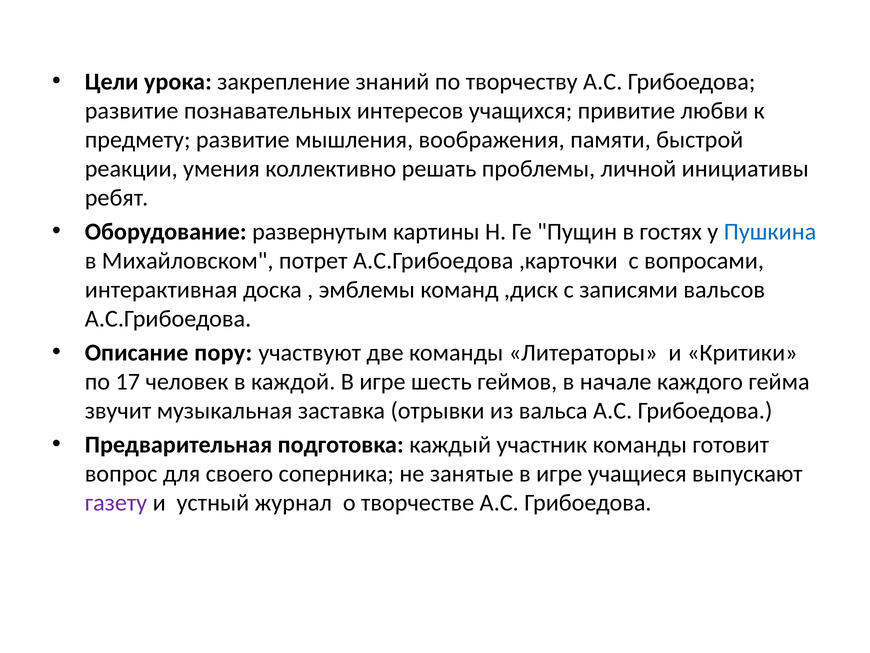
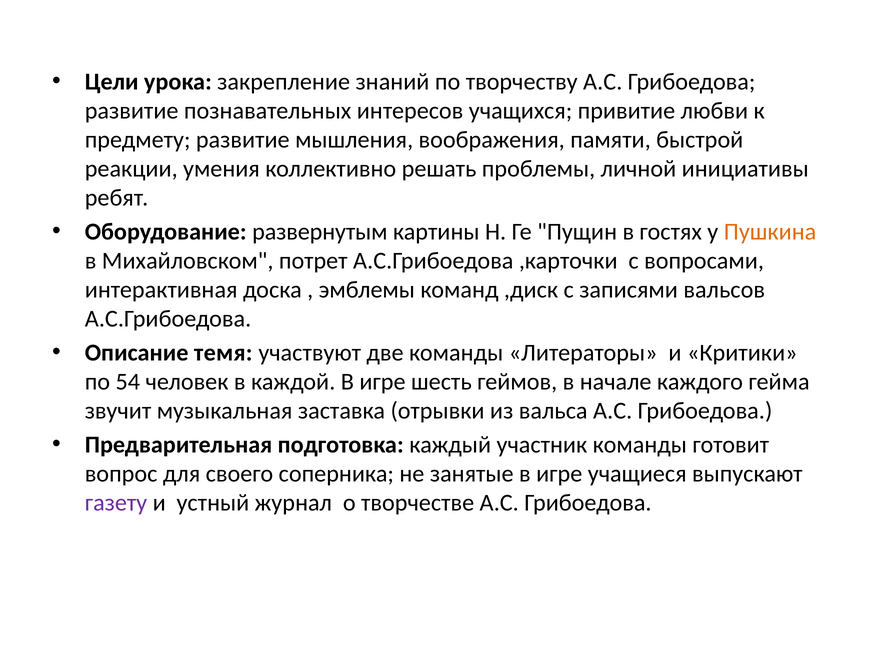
Пушкина colour: blue -> orange
пору: пору -> темя
17: 17 -> 54
